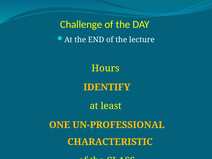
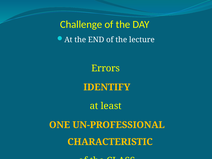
Hours: Hours -> Errors
